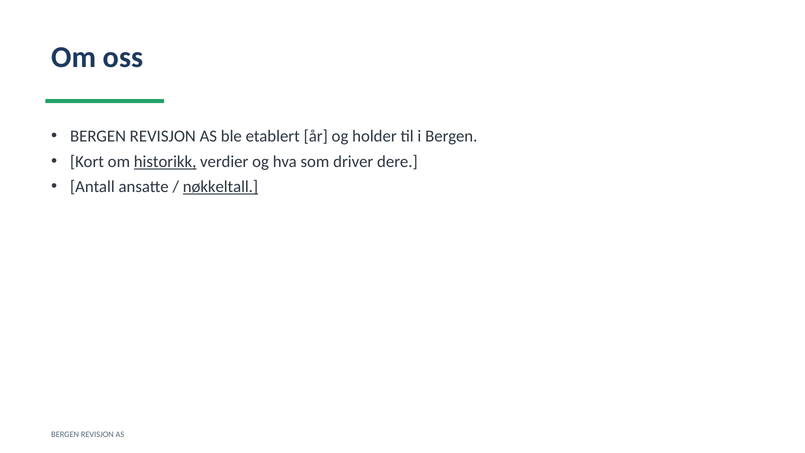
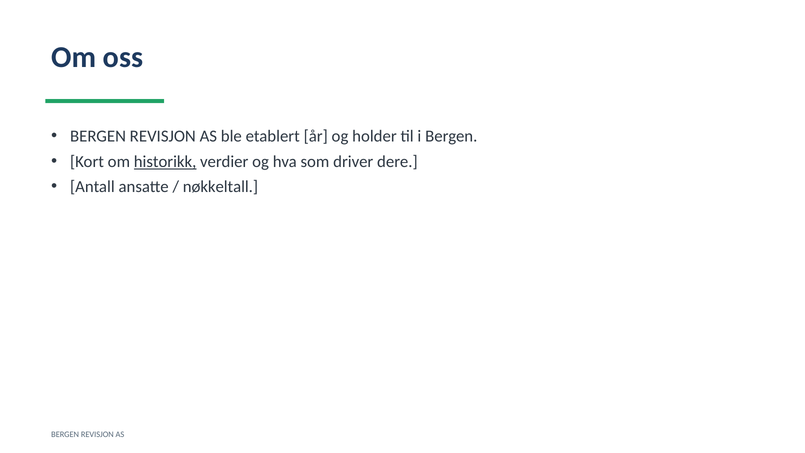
nøkkeltall underline: present -> none
